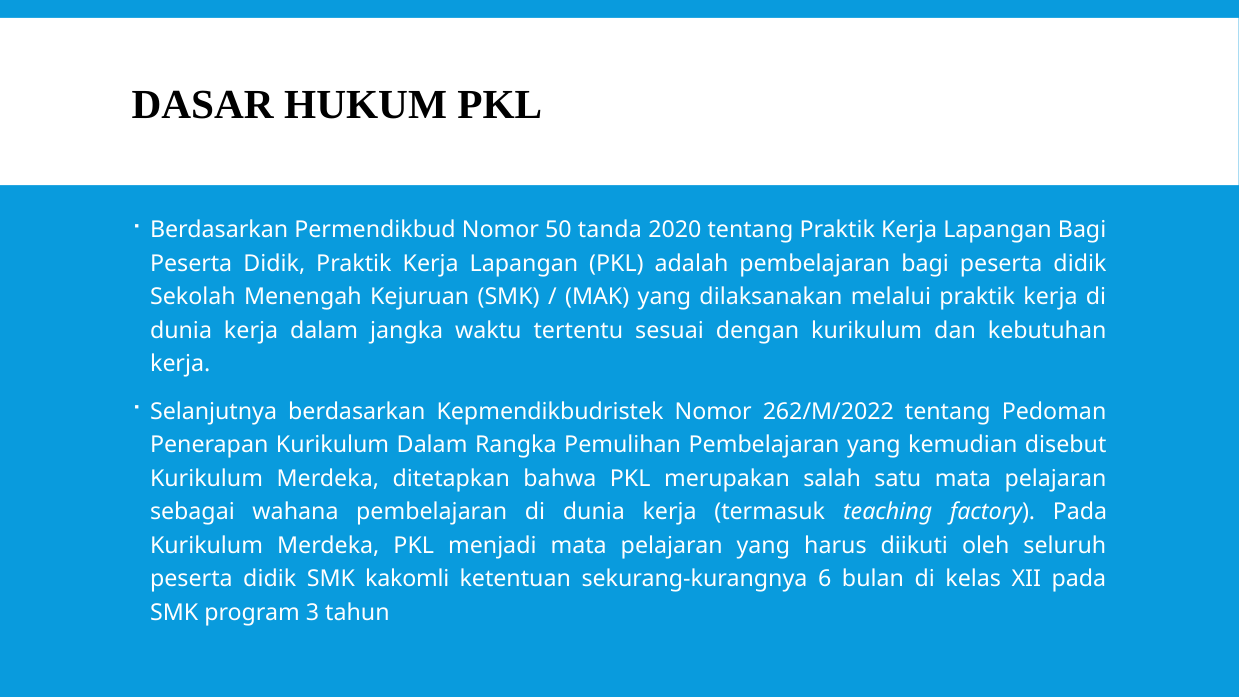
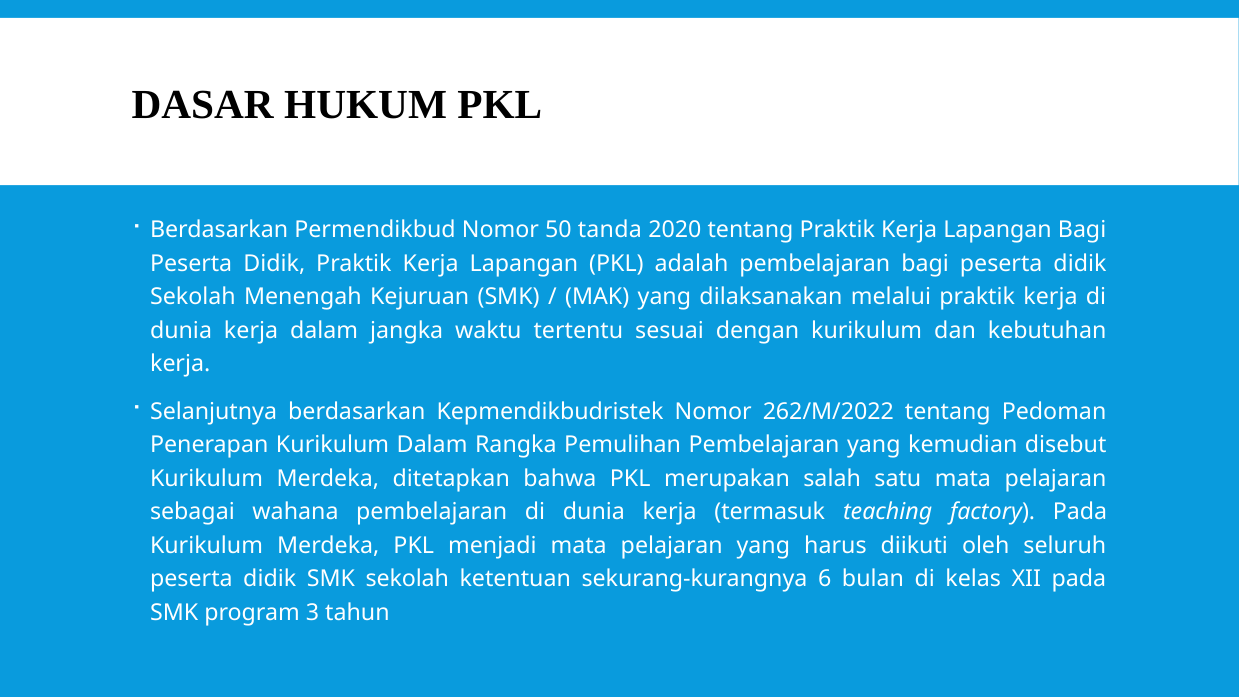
SMK kakomli: kakomli -> sekolah
